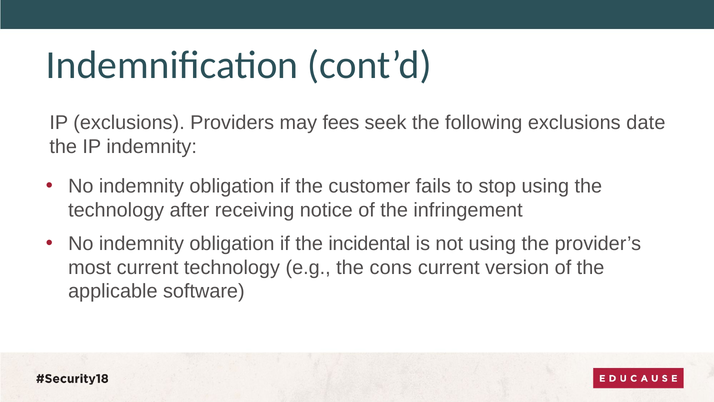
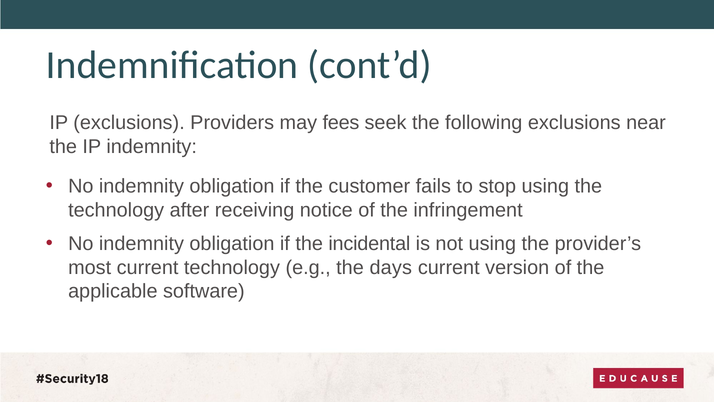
date: date -> near
cons: cons -> days
